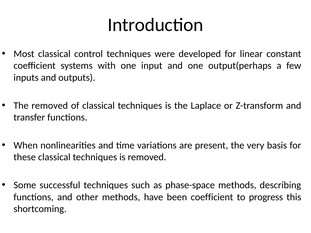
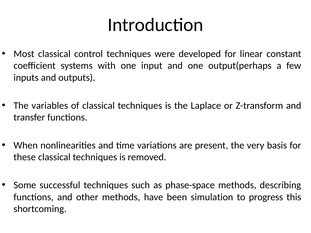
The removed: removed -> variables
been coefficient: coefficient -> simulation
